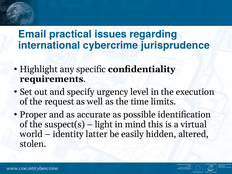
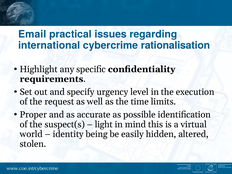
jurisprudence: jurisprudence -> rationalisation
latter: latter -> being
